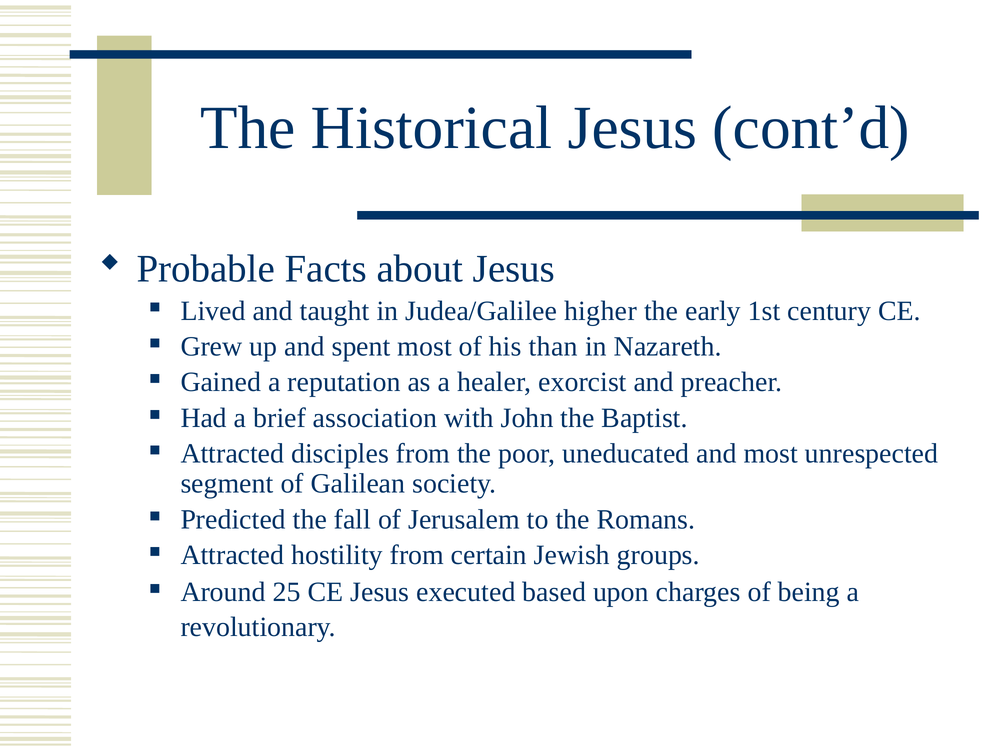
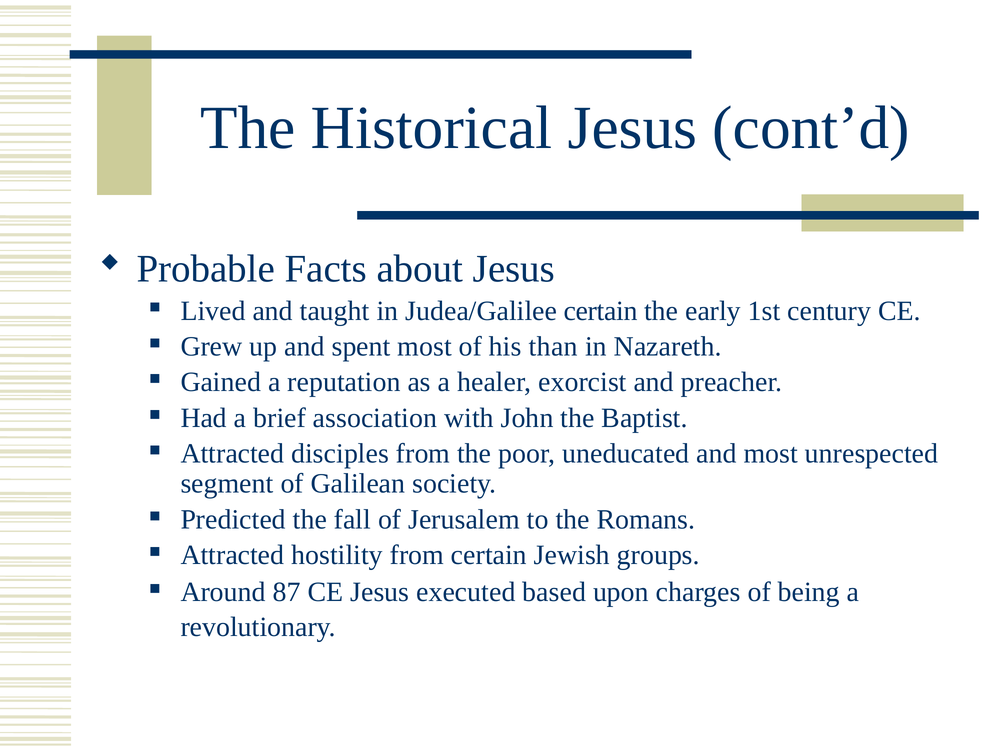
Judea/Galilee higher: higher -> certain
25: 25 -> 87
